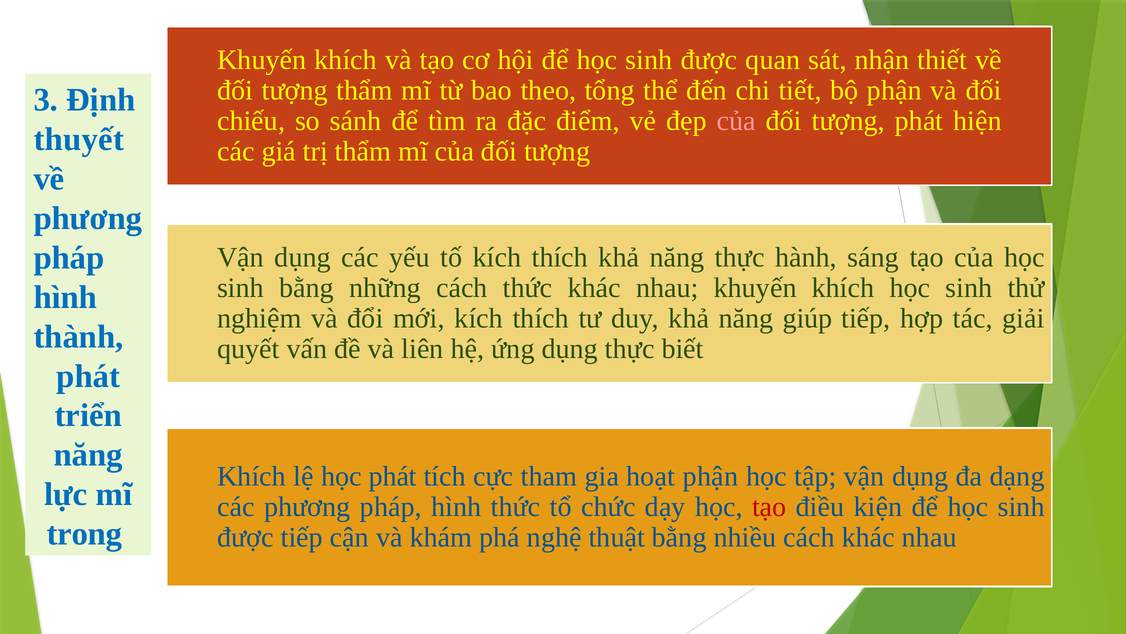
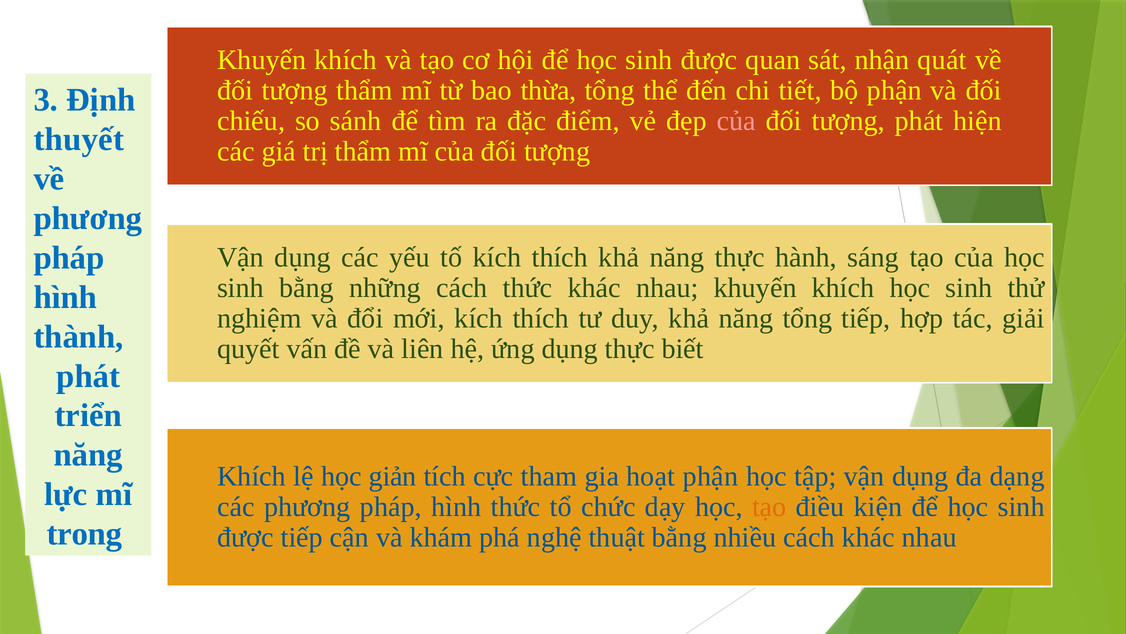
thiết: thiết -> quát
theo: theo -> thừa
năng giúp: giúp -> tổng
học phát: phát -> giản
tạo at (769, 507) colour: red -> orange
